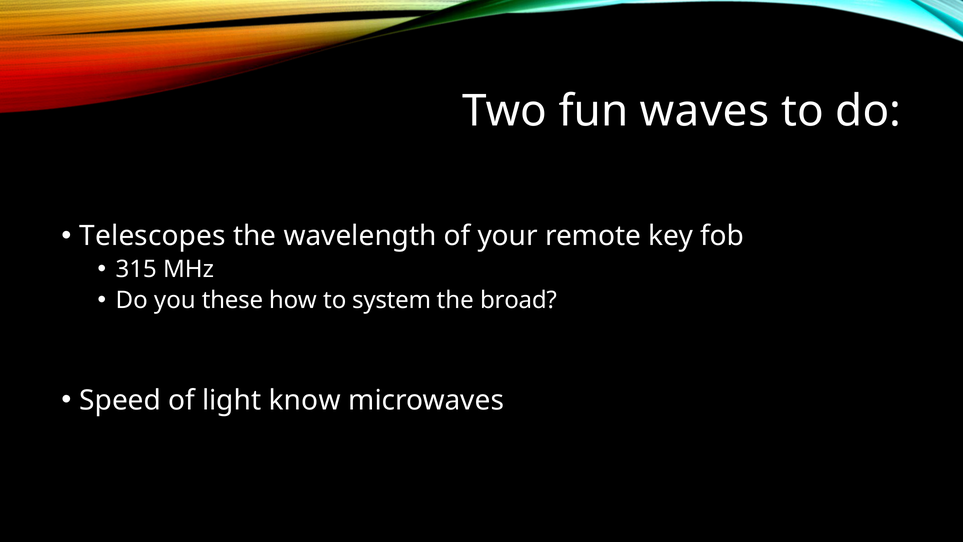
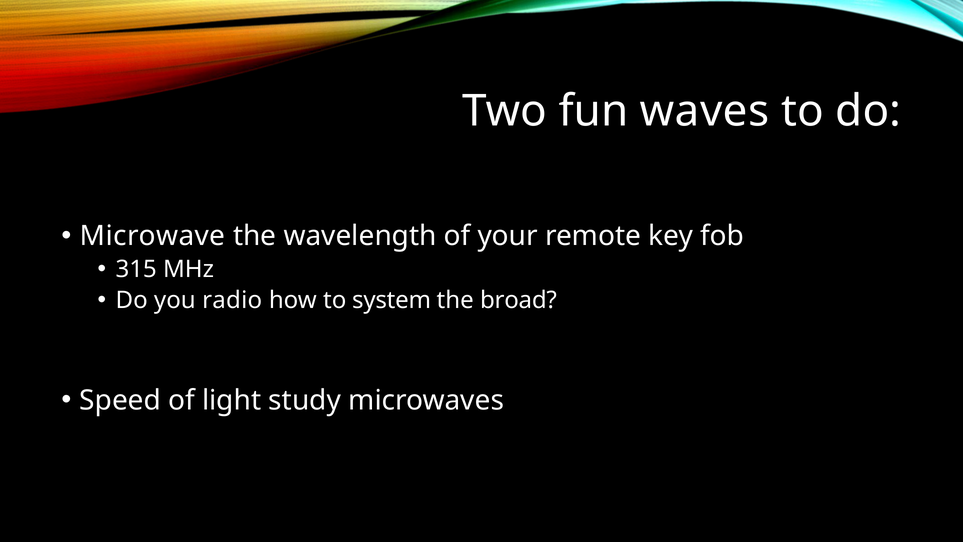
Telescopes: Telescopes -> Microwave
these: these -> radio
know: know -> study
